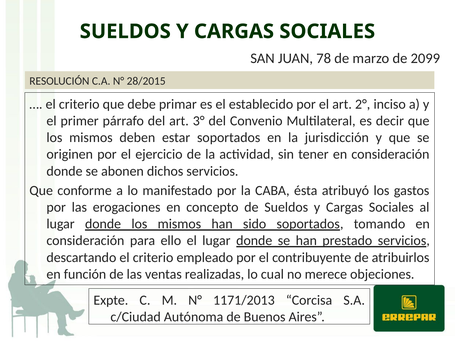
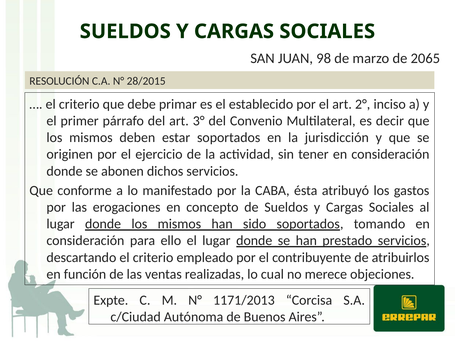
78: 78 -> 98
2099: 2099 -> 2065
